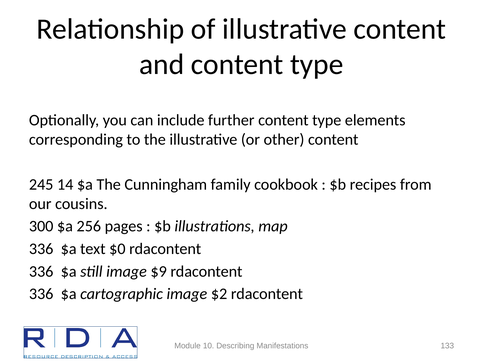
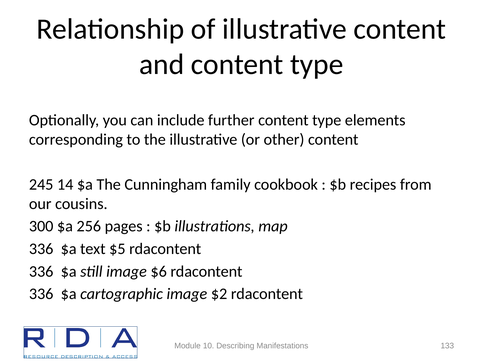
$0: $0 -> $5
$9: $9 -> $6
